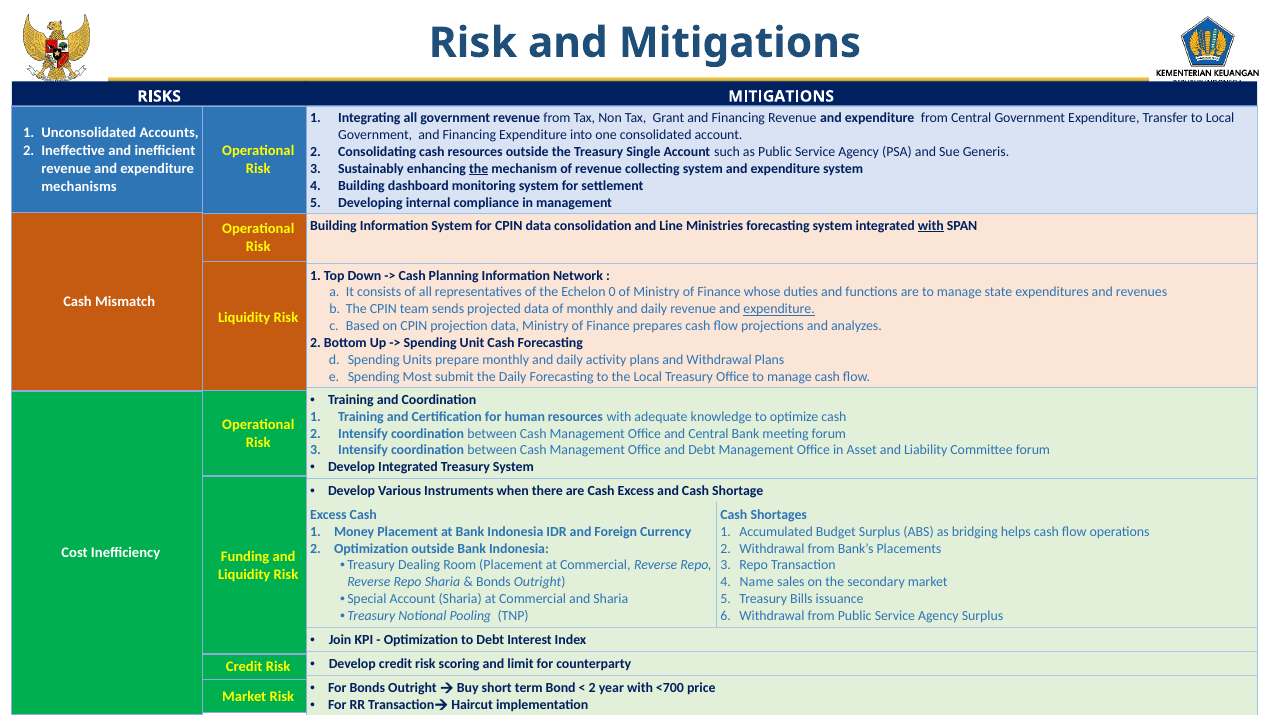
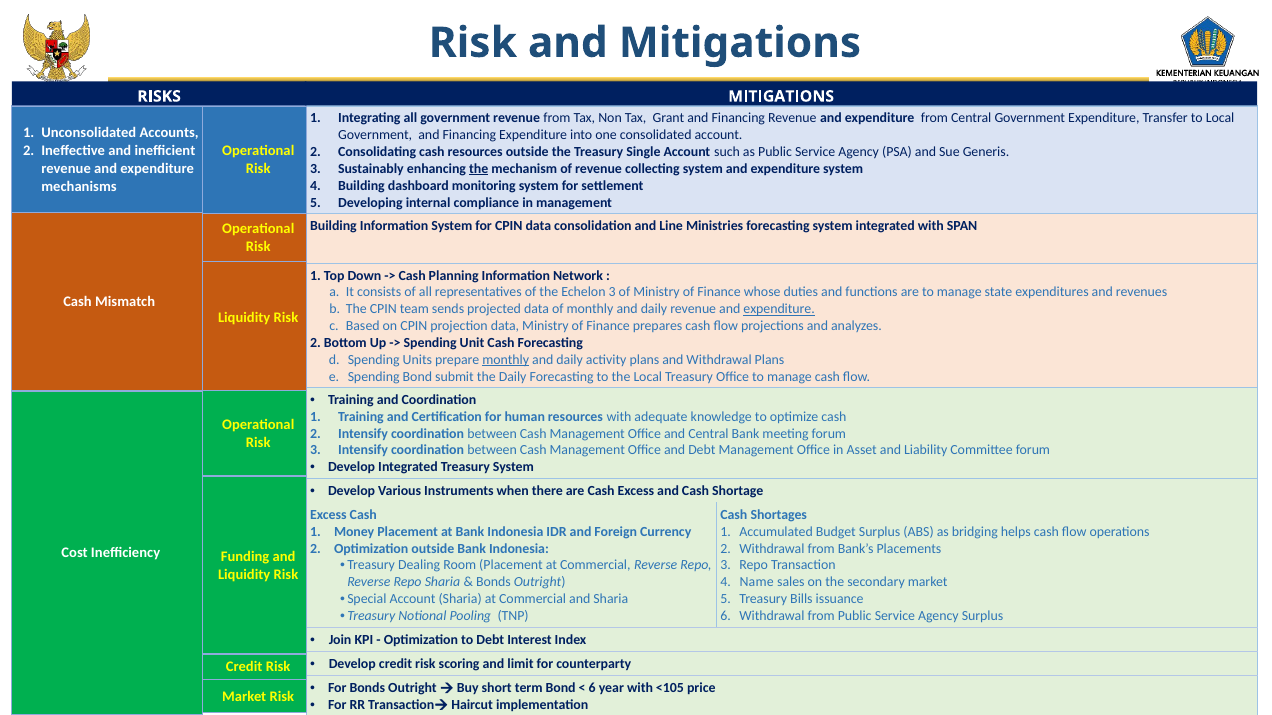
with at (931, 226) underline: present -> none
Echelon 0: 0 -> 3
monthly at (506, 360) underline: none -> present
Spending Most: Most -> Bond
2 at (592, 689): 2 -> 6
<700: <700 -> <105
